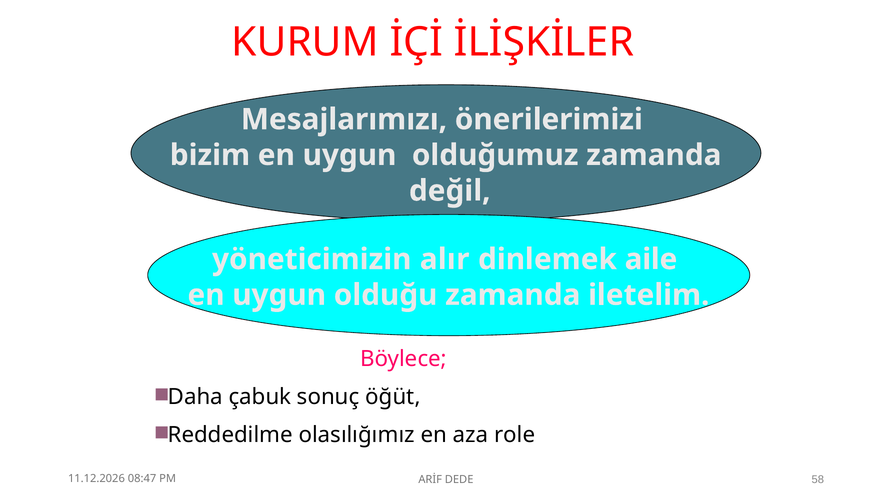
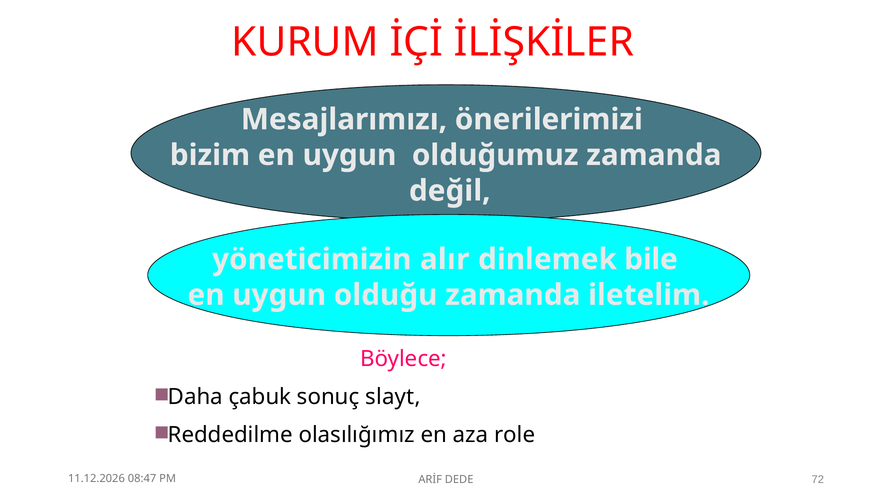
aile: aile -> bile
öğüt: öğüt -> slayt
58: 58 -> 72
